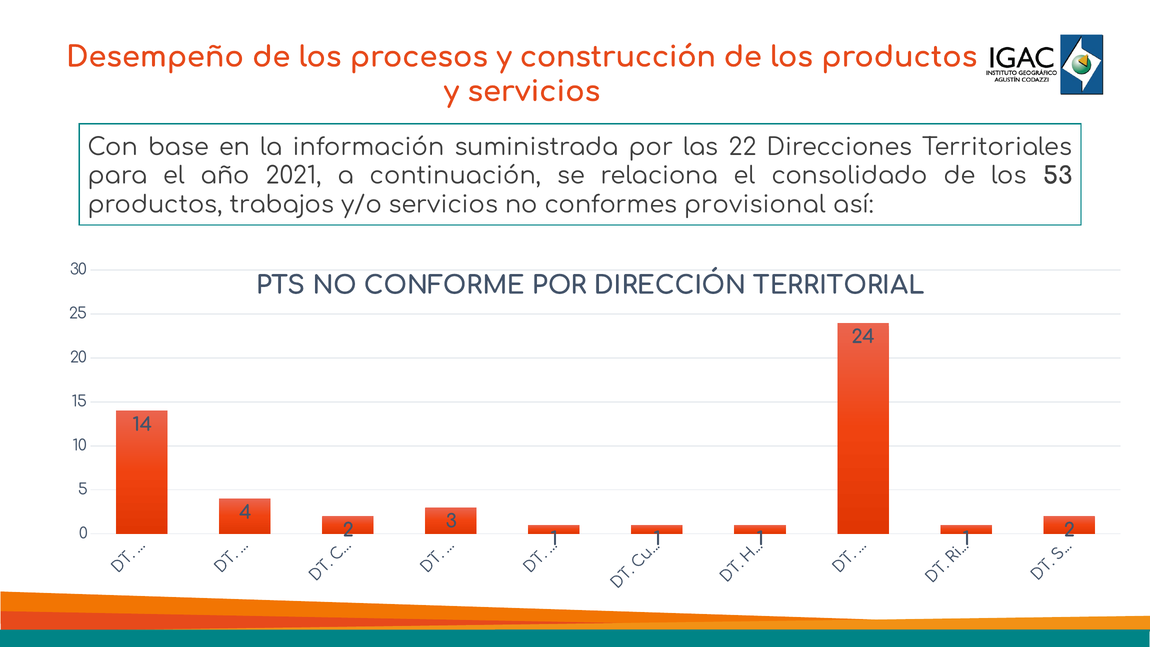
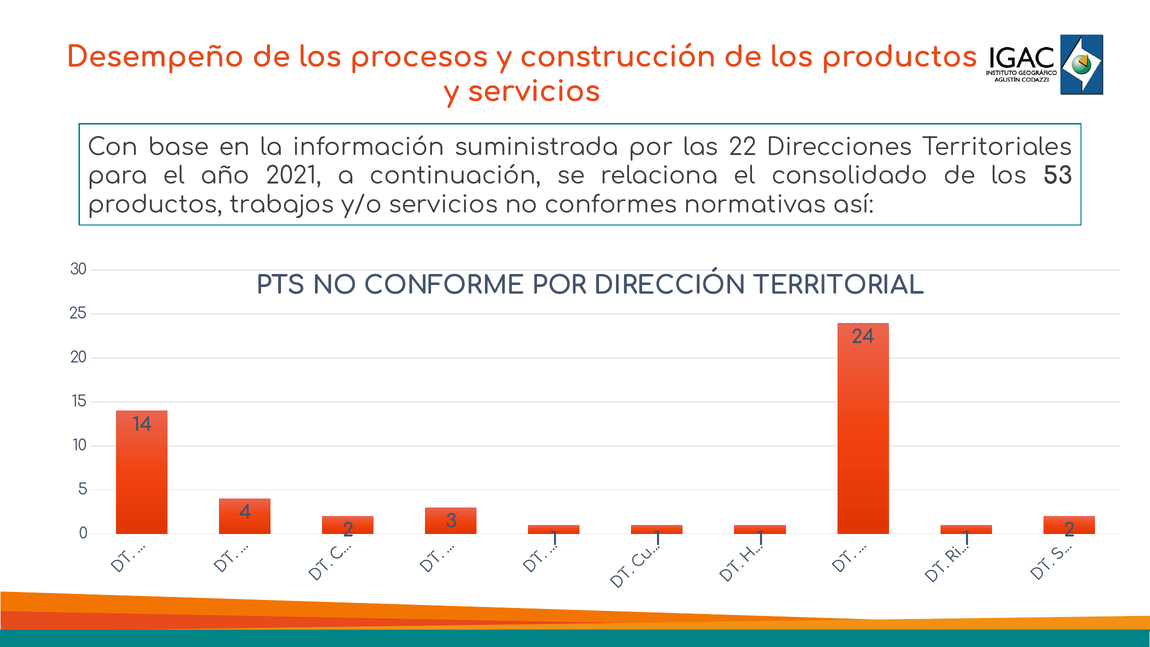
provisional: provisional -> normativas
